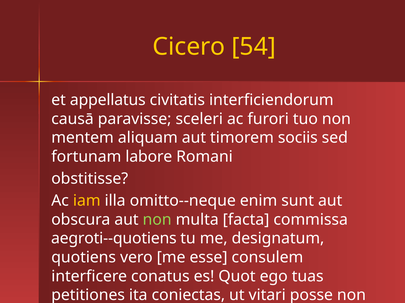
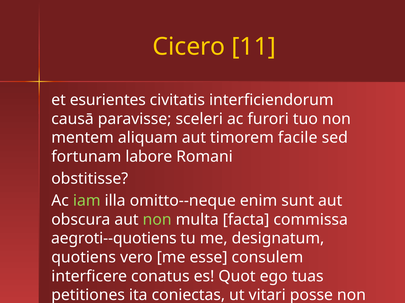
54: 54 -> 11
appellatus: appellatus -> esurientes
sociis: sociis -> facile
iam colour: yellow -> light green
